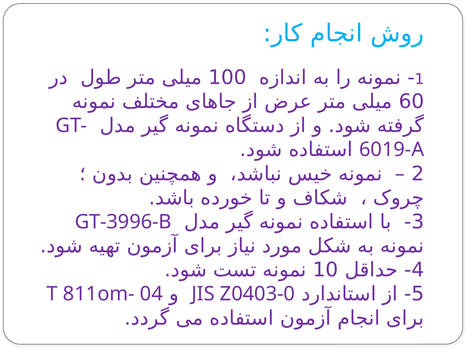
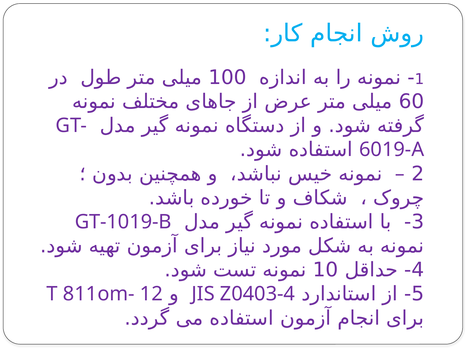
GT-3996-B: GT-3996-B -> GT-1019-B
04: 04 -> 12
Z0403-0: Z0403-0 -> Z0403-4
